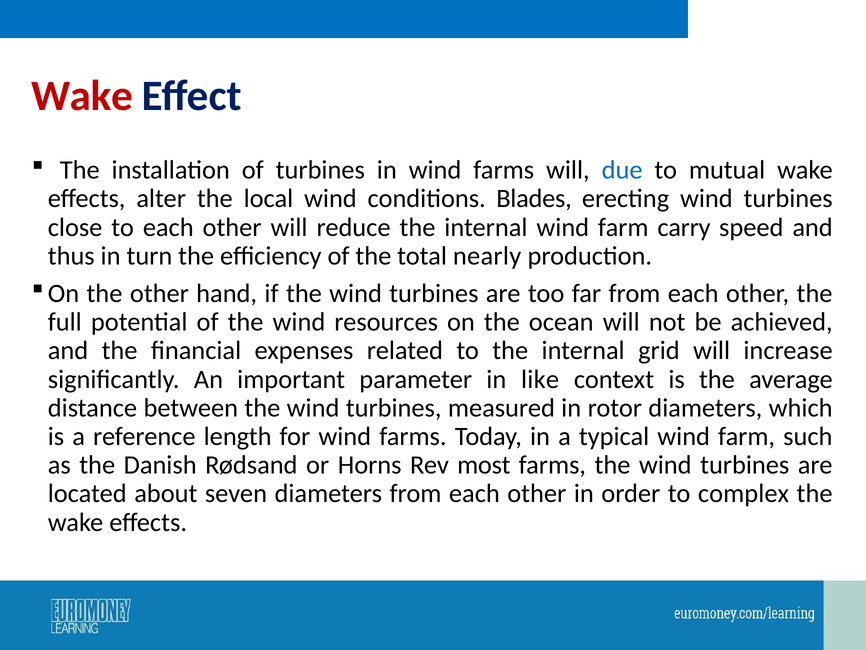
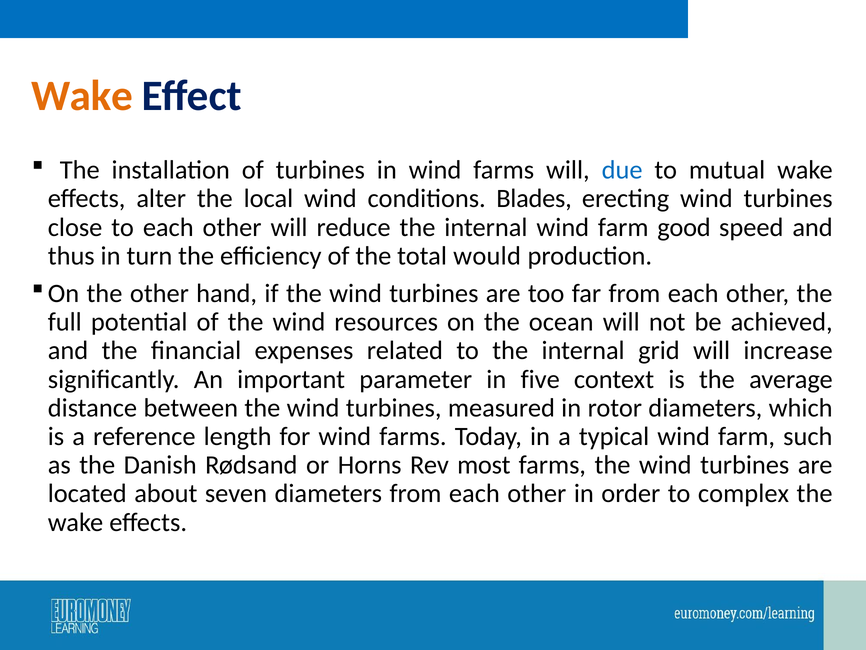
Wake at (82, 96) colour: red -> orange
carry: carry -> good
nearly: nearly -> would
like: like -> five
